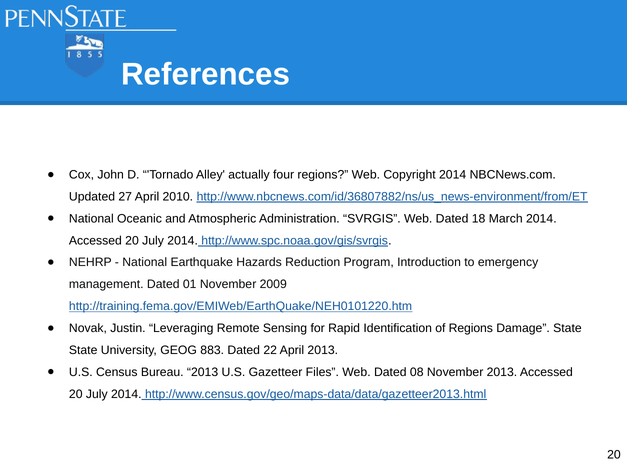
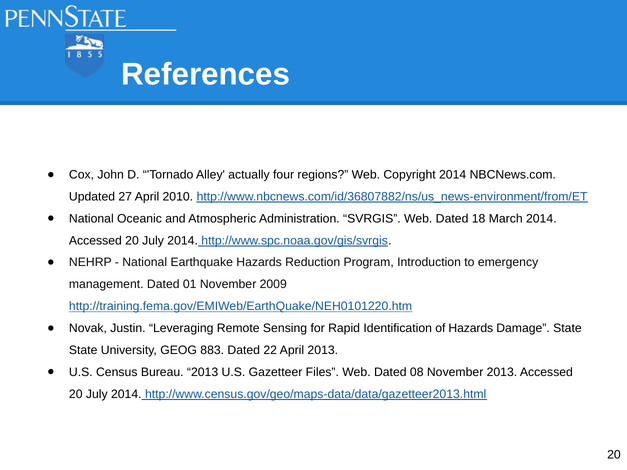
of Regions: Regions -> Hazards
